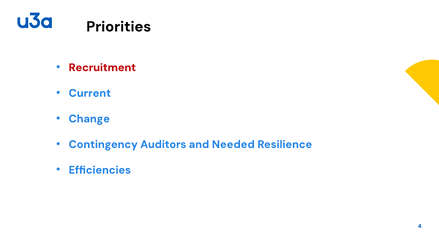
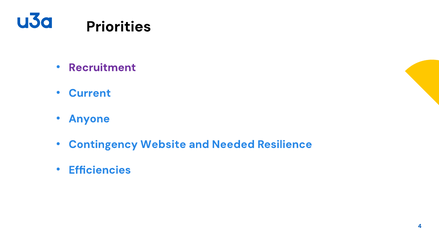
Recruitment colour: red -> purple
Change: Change -> Anyone
Auditors: Auditors -> Website
